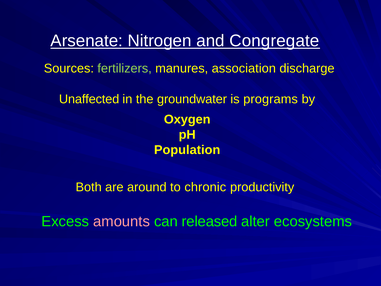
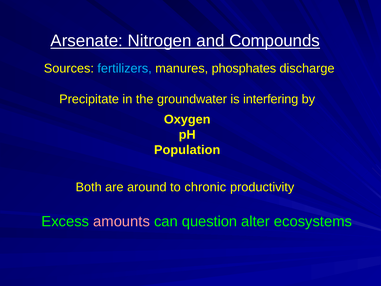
Congregate: Congregate -> Compounds
fertilizers colour: light green -> light blue
association: association -> phosphates
Unaffected: Unaffected -> Precipitate
programs: programs -> interfering
released: released -> question
